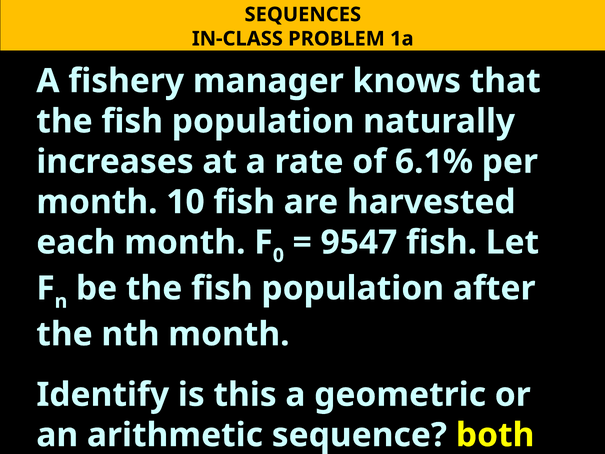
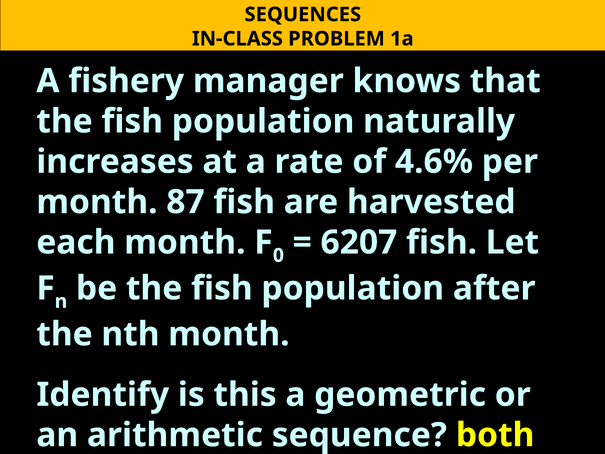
6.1%: 6.1% -> 4.6%
10: 10 -> 87
9547: 9547 -> 6207
